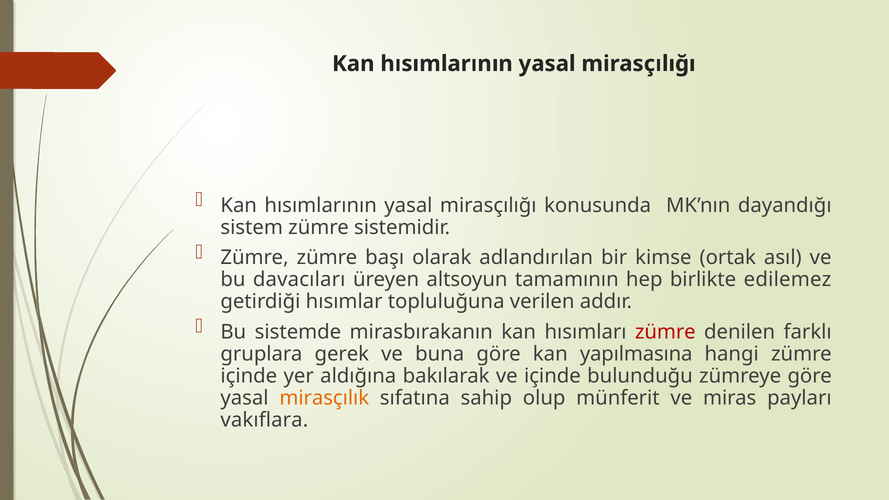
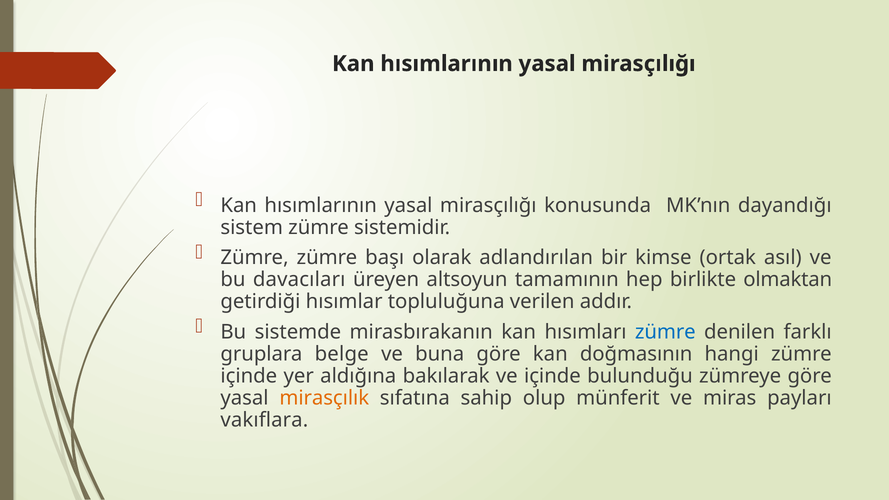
edilemez: edilemez -> olmaktan
zümre at (665, 332) colour: red -> blue
gerek: gerek -> belge
yapılmasına: yapılmasına -> doğmasının
